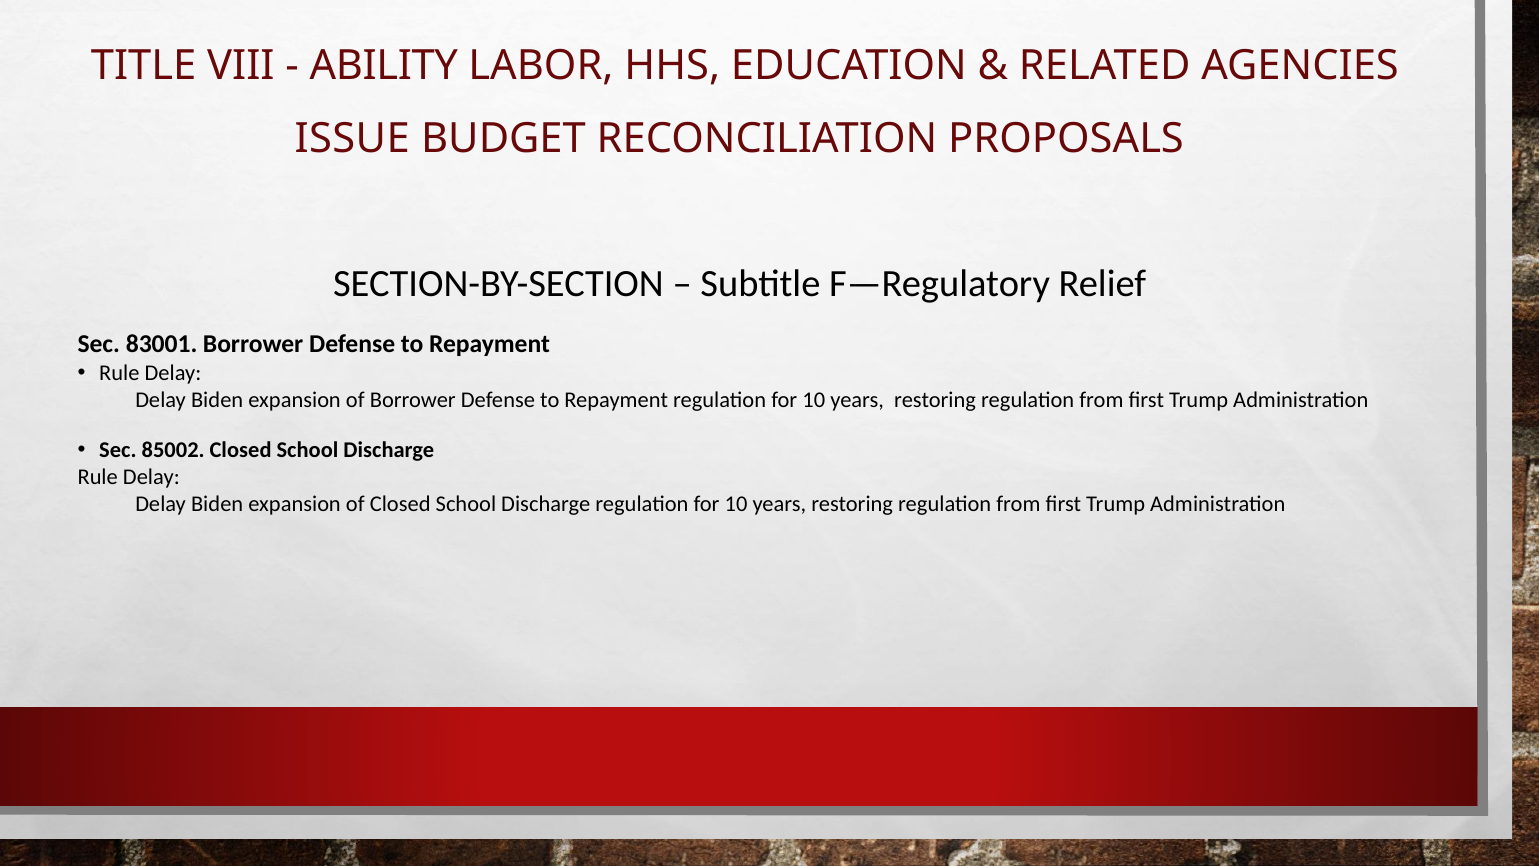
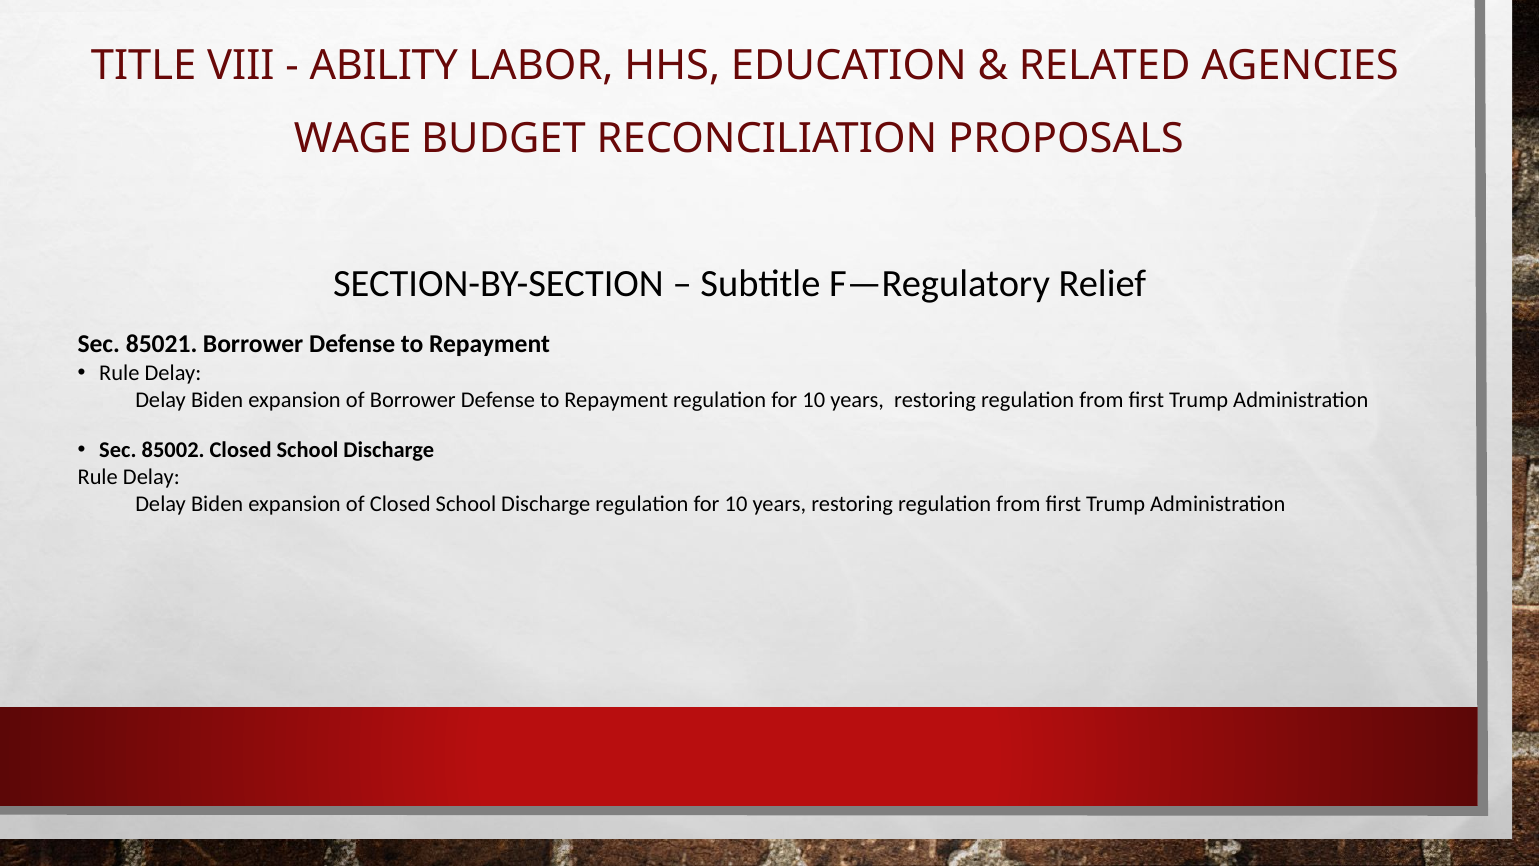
ISSUE: ISSUE -> WAGE
83001: 83001 -> 85021
